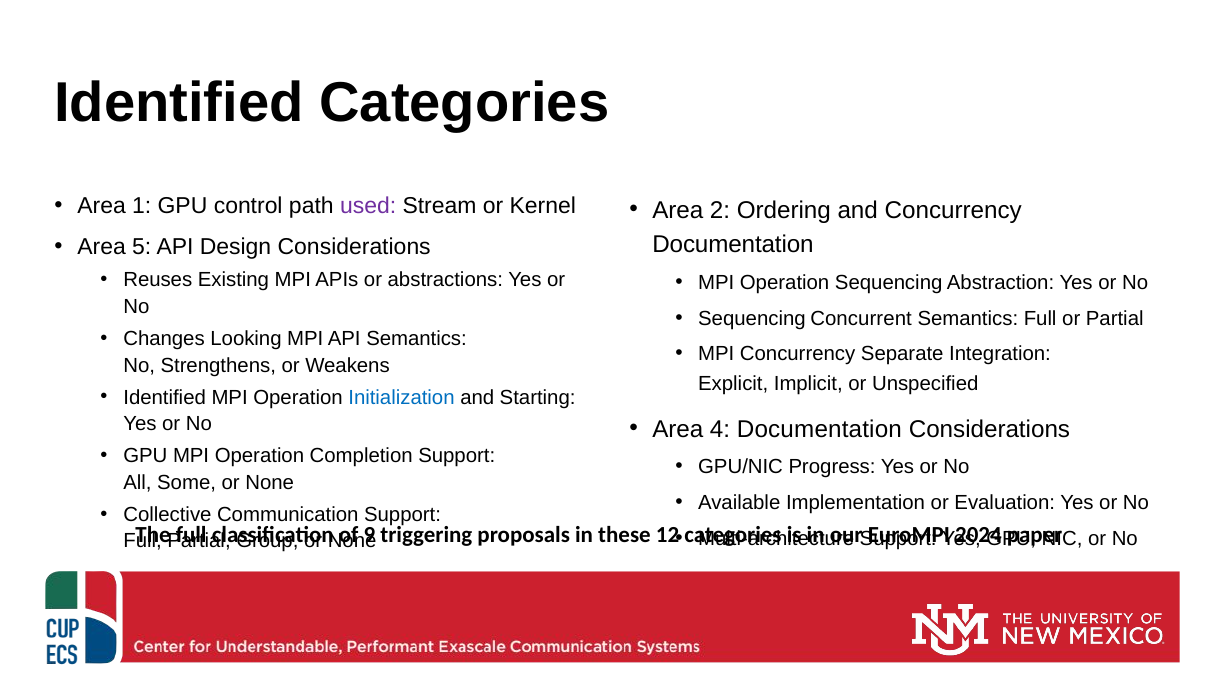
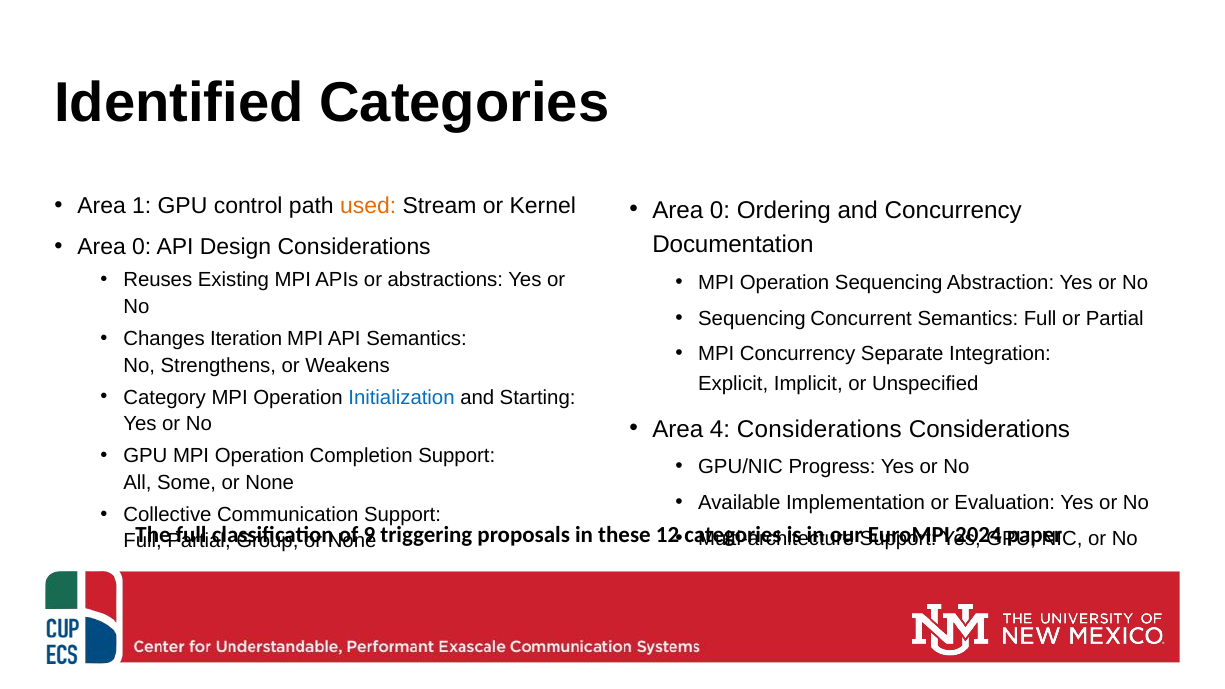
used colour: purple -> orange
2 at (720, 210): 2 -> 0
5 at (142, 247): 5 -> 0
Looking: Looking -> Iteration
Identified at (165, 397): Identified -> Category
4 Documentation: Documentation -> Considerations
